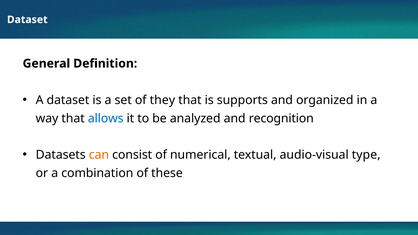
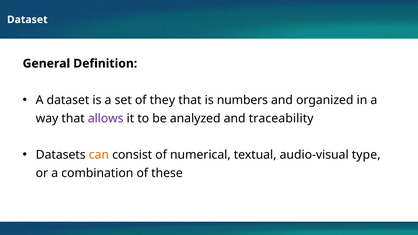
supports: supports -> numbers
allows colour: blue -> purple
recognition: recognition -> traceability
